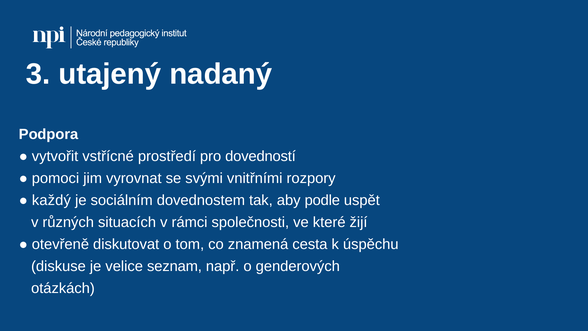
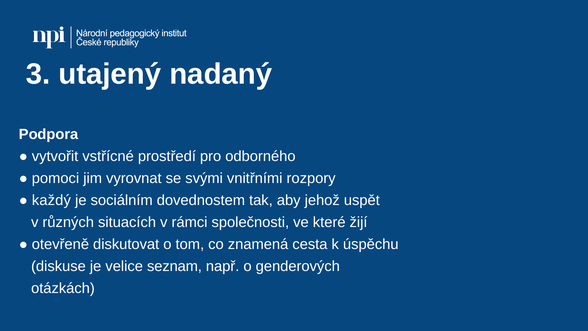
dovedností: dovedností -> odborného
podle: podle -> jehož
